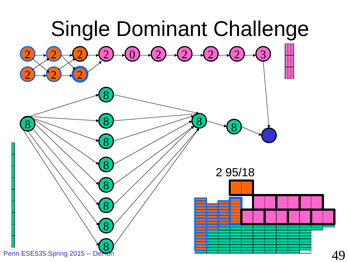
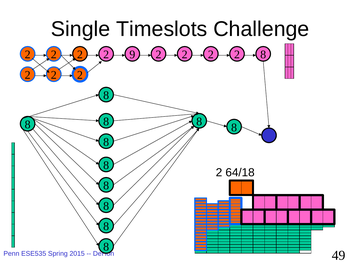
Dominant: Dominant -> Timeslots
0: 0 -> 9
2 2 3: 3 -> 8
95/18: 95/18 -> 64/18
